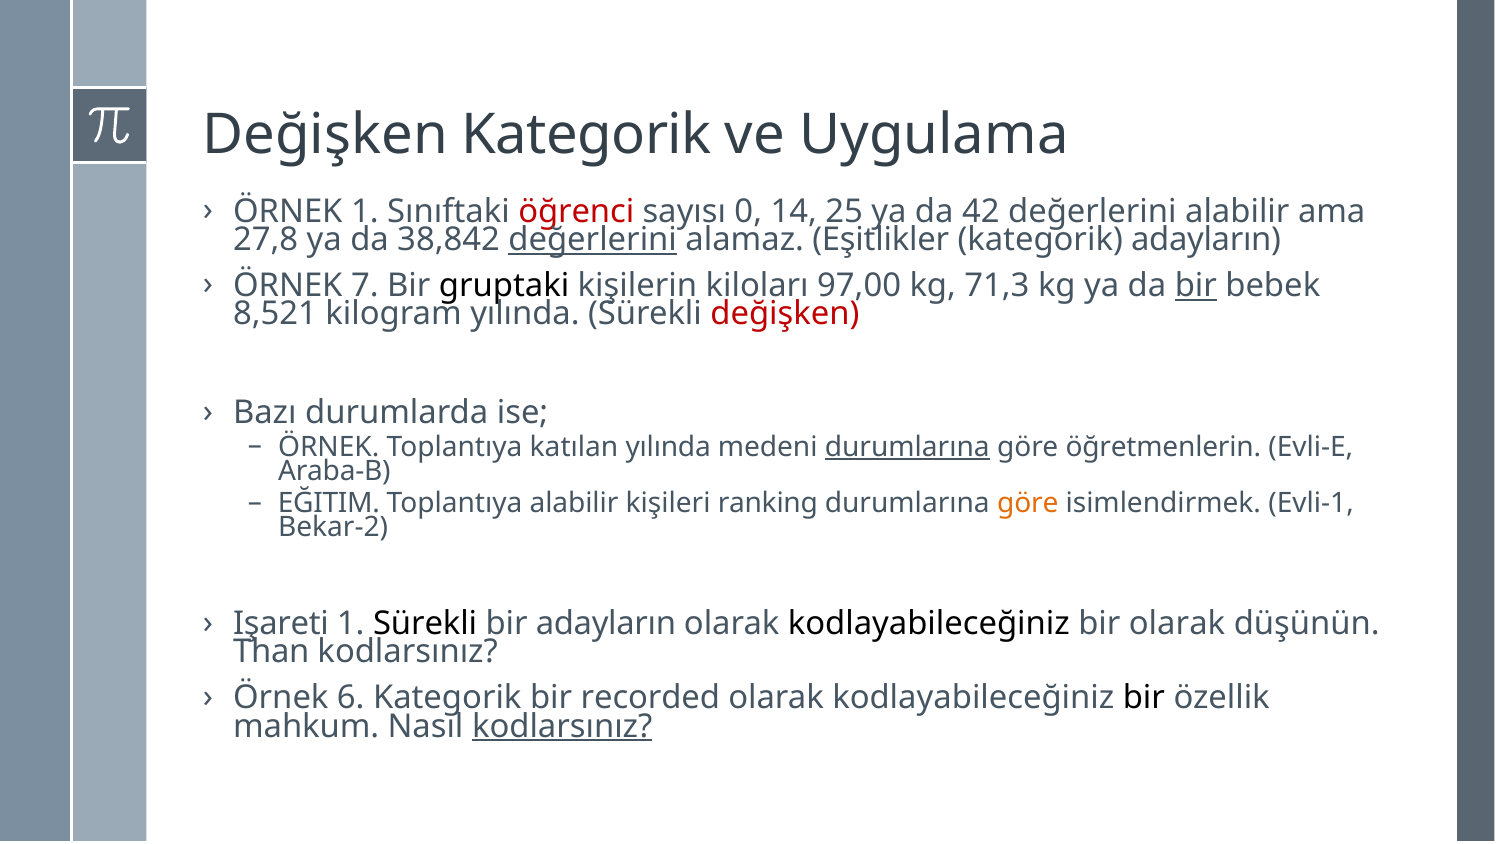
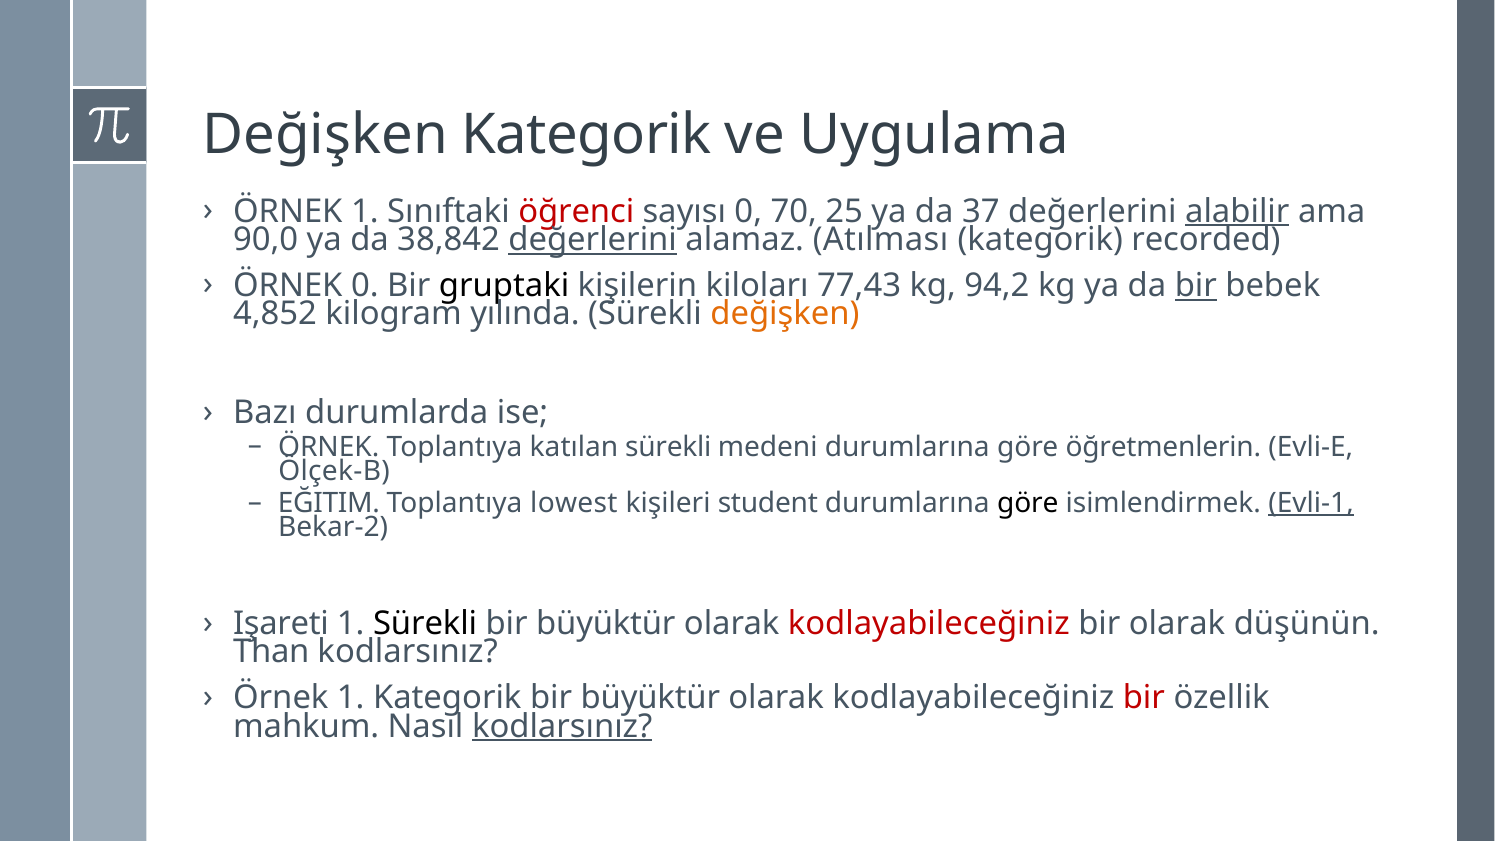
14: 14 -> 70
42: 42 -> 37
alabilir at (1237, 211) underline: none -> present
27,8: 27,8 -> 90,0
Eşitlikler: Eşitlikler -> Atılması
kategorik adayların: adayların -> recorded
ÖRNEK 7: 7 -> 0
97,00: 97,00 -> 77,43
71,3: 71,3 -> 94,2
8,521: 8,521 -> 4,852
değişken at (785, 314) colour: red -> orange
katılan yılında: yılında -> sürekli
durumlarına at (907, 446) underline: present -> none
Araba-B: Araba-B -> Ölçek-B
Toplantıya alabilir: alabilir -> lowest
ranking: ranking -> student
göre at (1028, 503) colour: orange -> black
Evli-1 underline: none -> present
adayların at (606, 623): adayların -> büyüktür
kodlayabileceğiniz at (929, 623) colour: black -> red
6 at (351, 697): 6 -> 1
Kategorik bir recorded: recorded -> büyüktür
bir at (1144, 697) colour: black -> red
